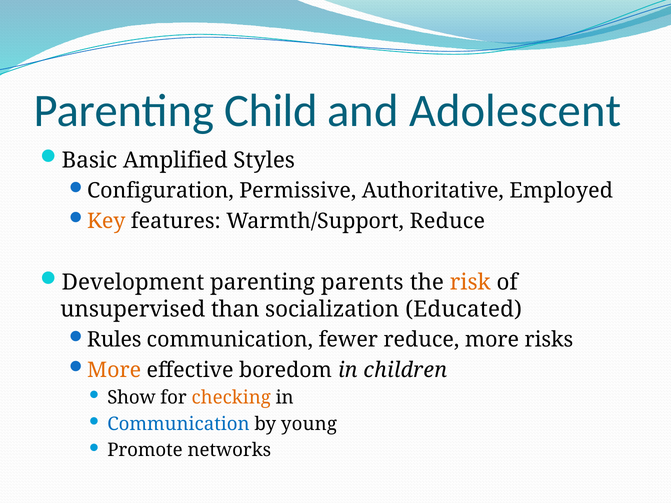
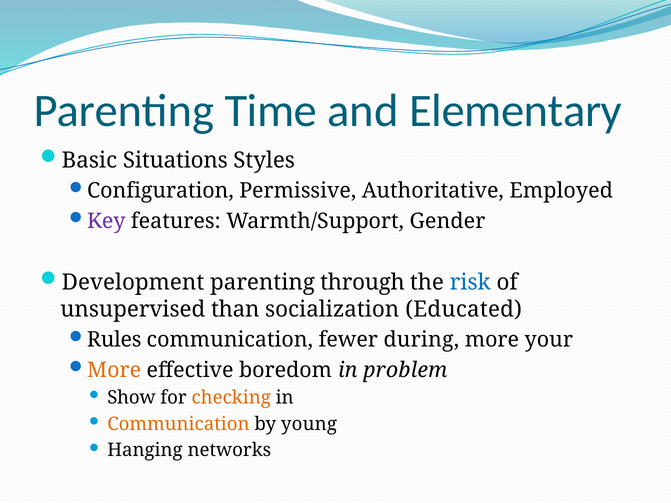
Child: Child -> Time
Adolescent: Adolescent -> Elementary
Amplified: Amplified -> Situations
Key colour: orange -> purple
Warmth/Support Reduce: Reduce -> Gender
parents: parents -> through
risk colour: orange -> blue
fewer reduce: reduce -> during
risks: risks -> your
children: children -> problem
Communication at (178, 424) colour: blue -> orange
Promote: Promote -> Hanging
